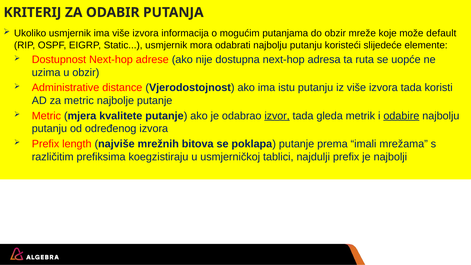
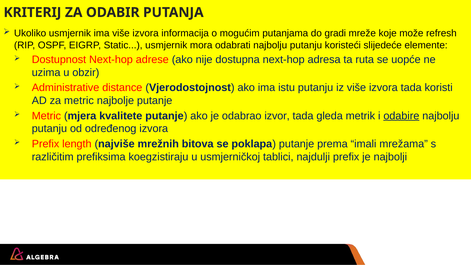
do obzir: obzir -> gradi
default: default -> refresh
izvor underline: present -> none
